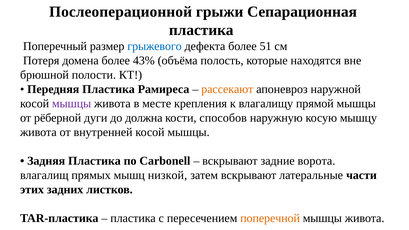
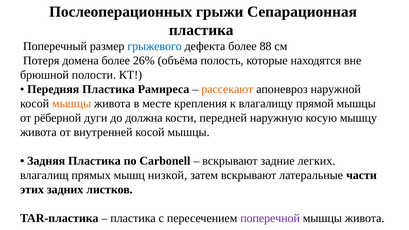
Послеоперационной: Послеоперационной -> Послеоперационных
51: 51 -> 88
43%: 43% -> 26%
мышцы at (72, 104) colour: purple -> orange
способов: способов -> передней
ворота: ворота -> легких
поперечной colour: orange -> purple
